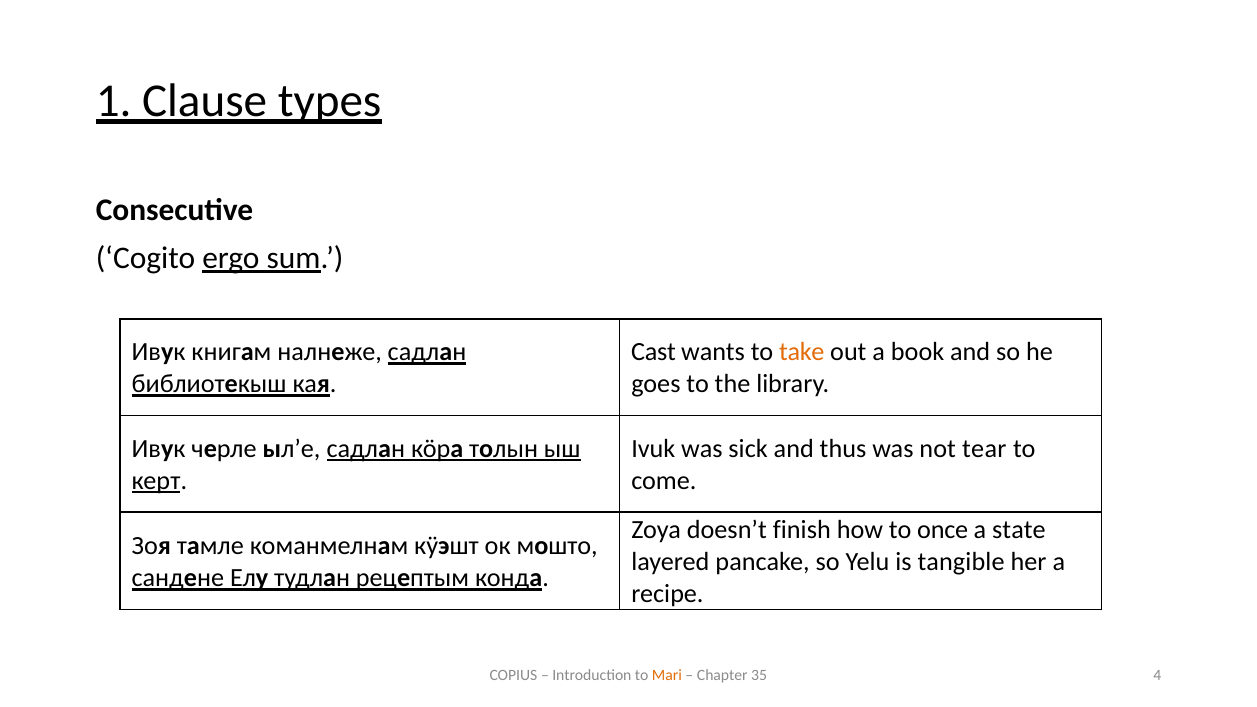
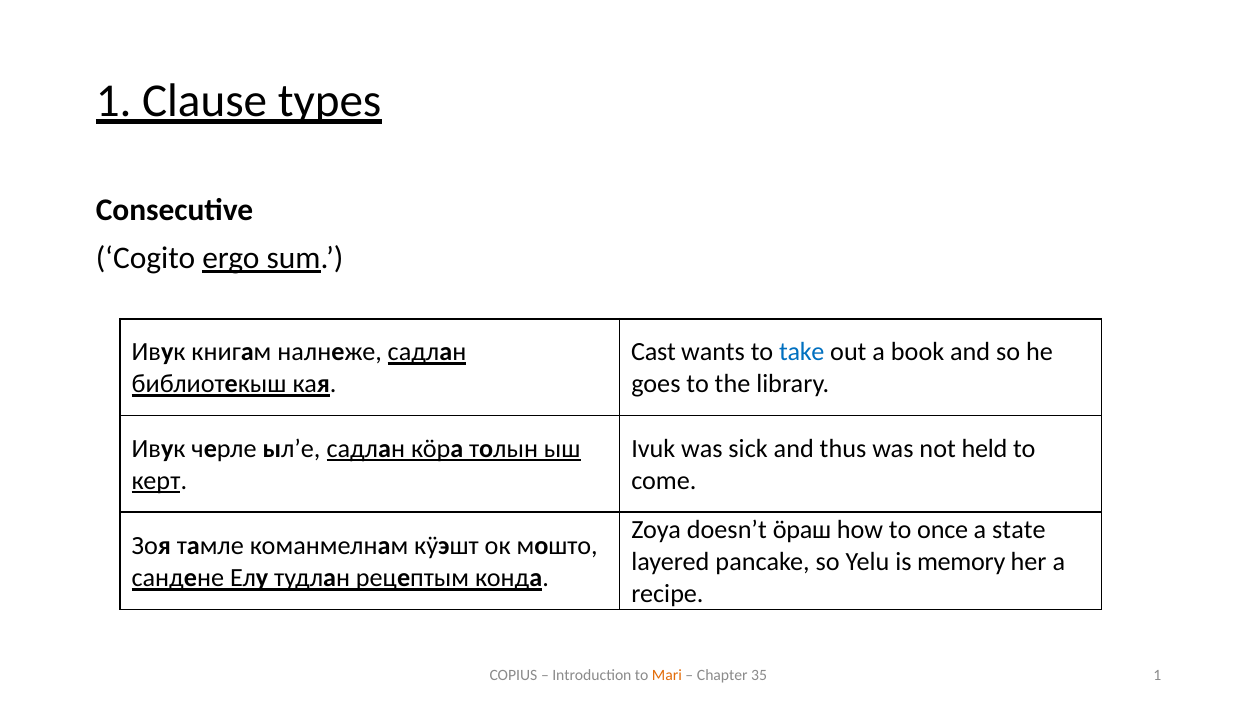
take colour: orange -> blue
tear: tear -> held
finish: finish -> ӧраш
tangible: tangible -> memory
35 4: 4 -> 1
